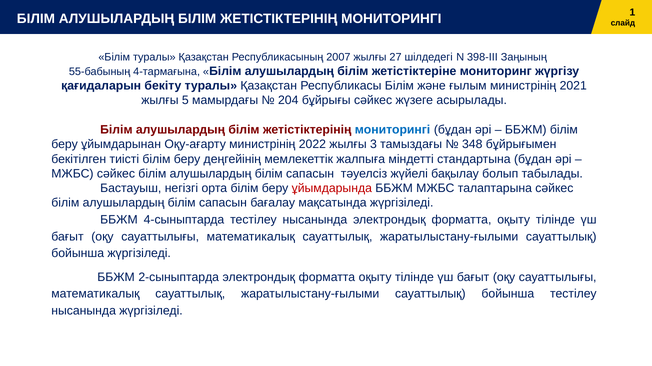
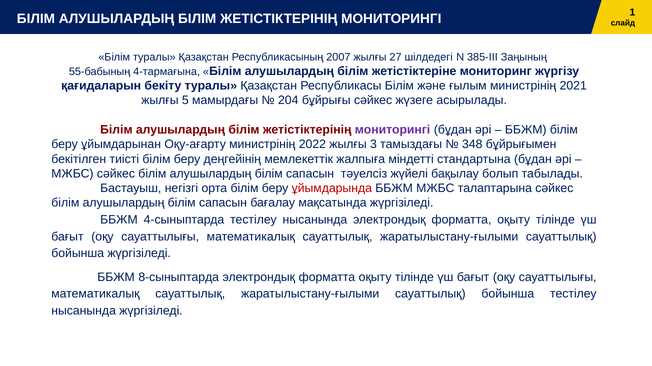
398-III: 398-III -> 385-III
мониторингі at (393, 130) colour: blue -> purple
2-сыныптарда: 2-сыныптарда -> 8-сыныптарда
